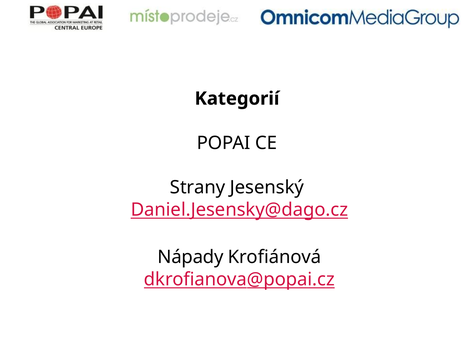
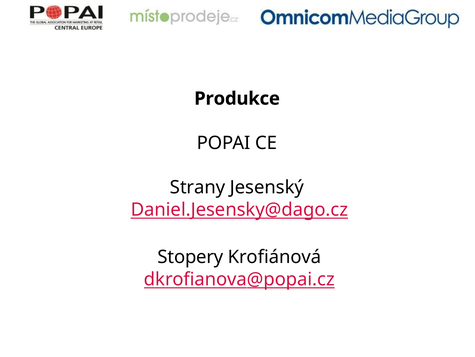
Kategorií: Kategorií -> Produkce
Nápady: Nápady -> Stopery
